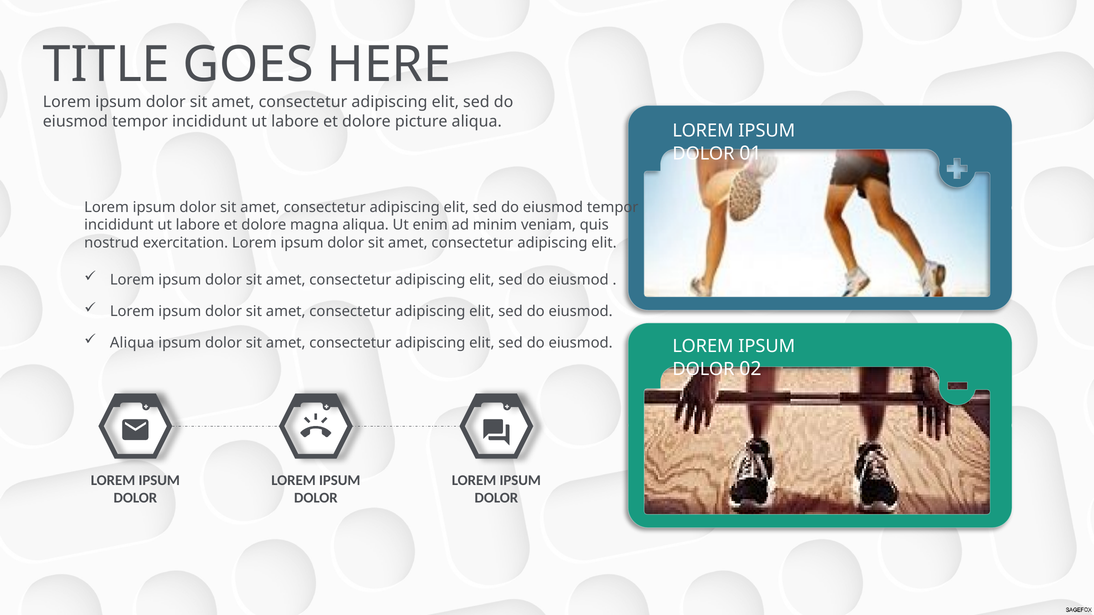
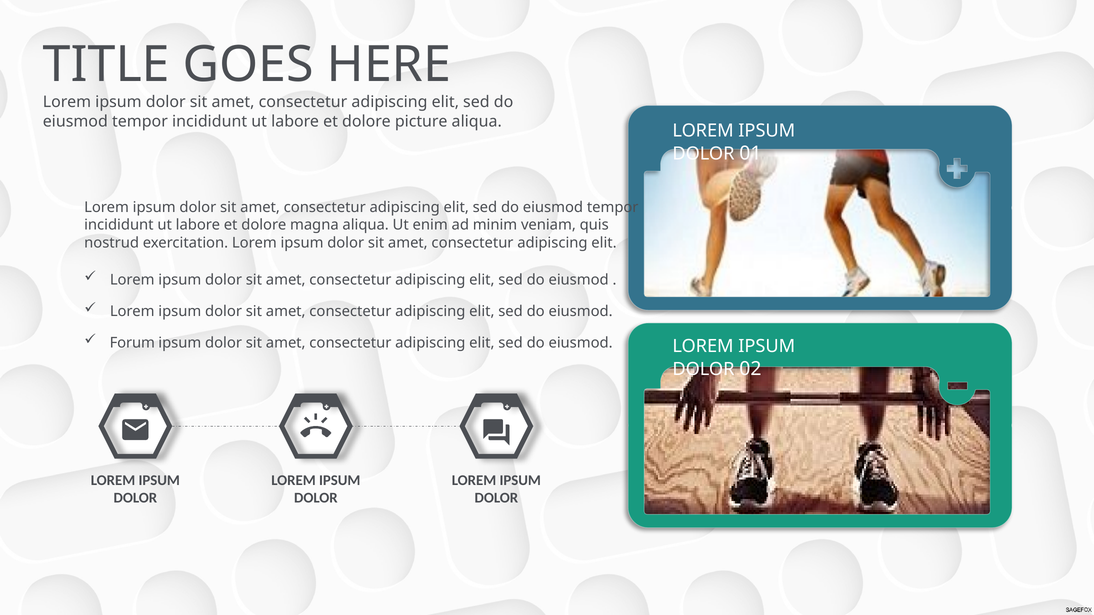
Aliqua at (132, 343): Aliqua -> Forum
